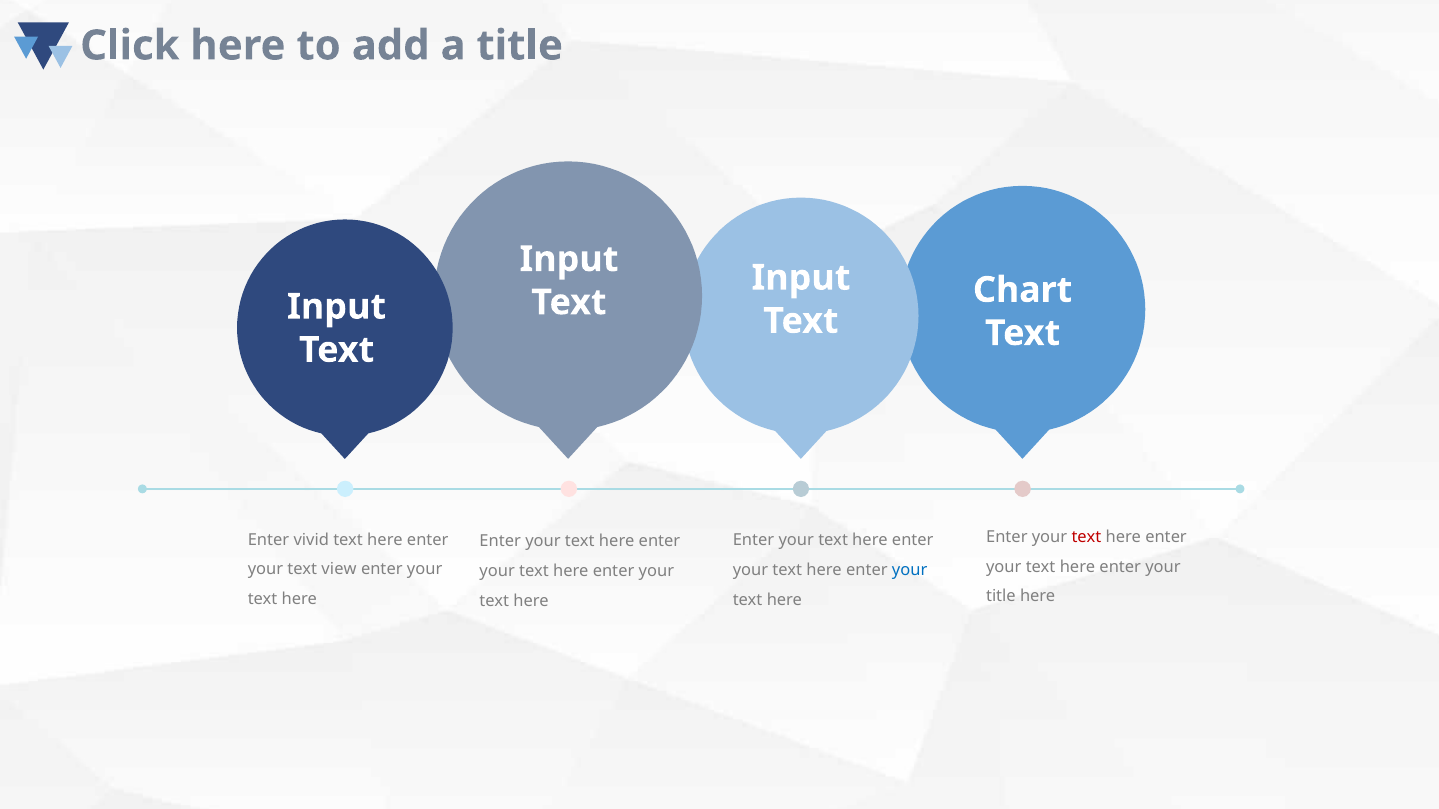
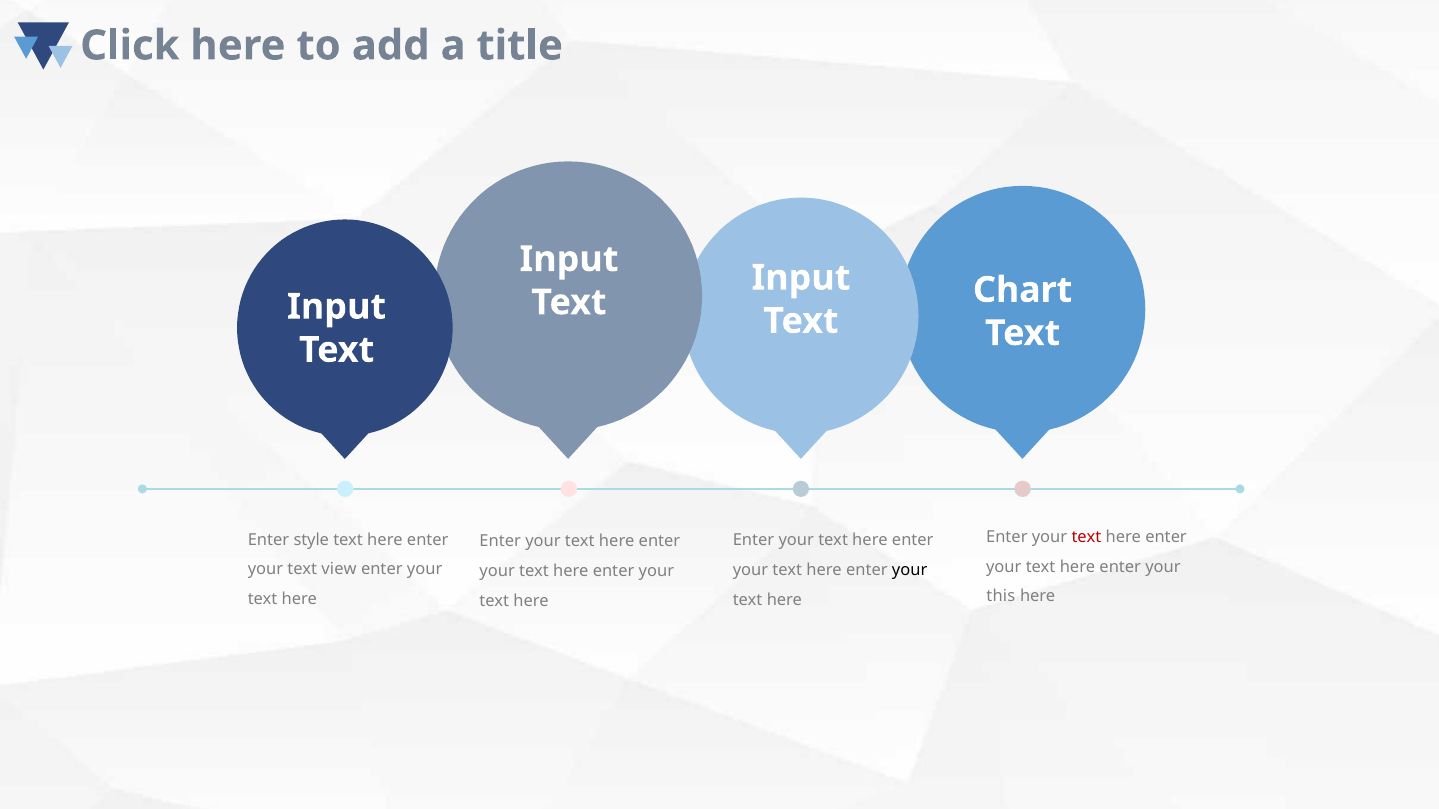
vivid: vivid -> style
your at (910, 570) colour: blue -> black
title at (1001, 597): title -> this
